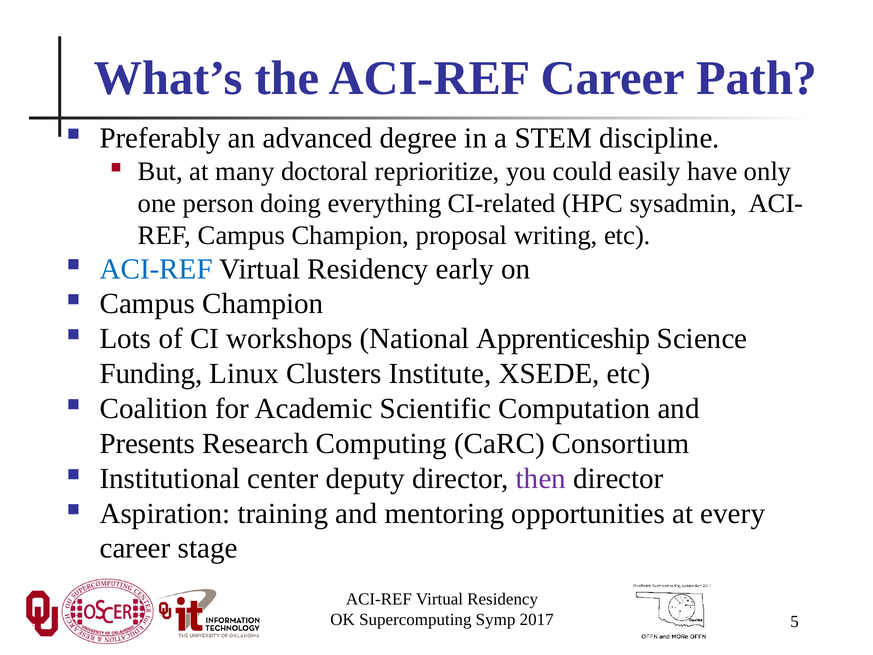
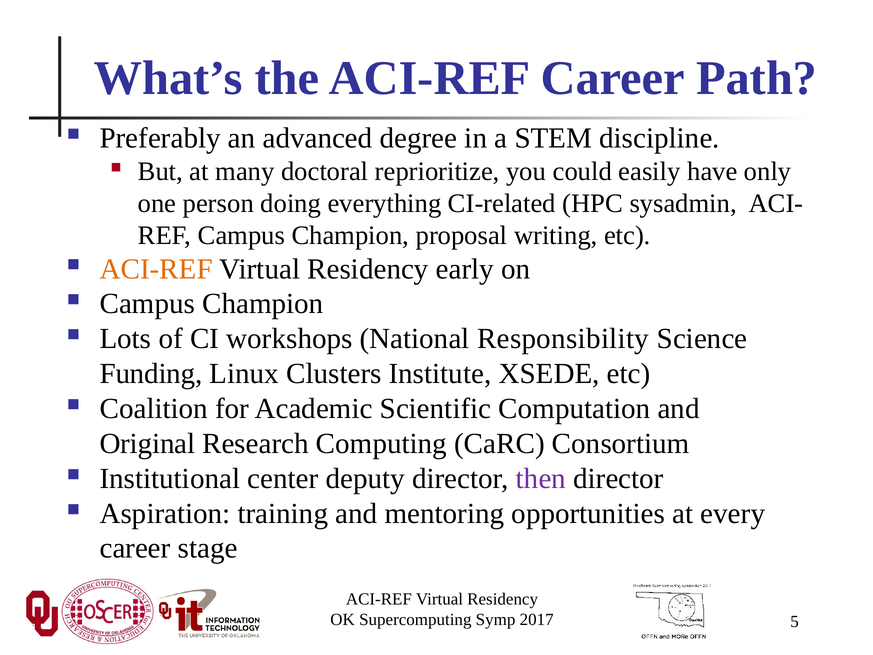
ACI-REF at (156, 269) colour: blue -> orange
Apprenticeship: Apprenticeship -> Responsibility
Presents: Presents -> Original
